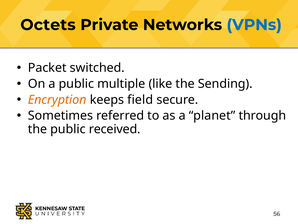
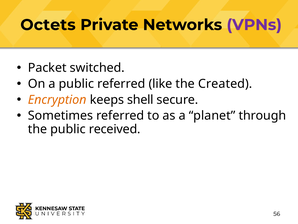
VPNs colour: blue -> purple
public multiple: multiple -> referred
Sending: Sending -> Created
field: field -> shell
